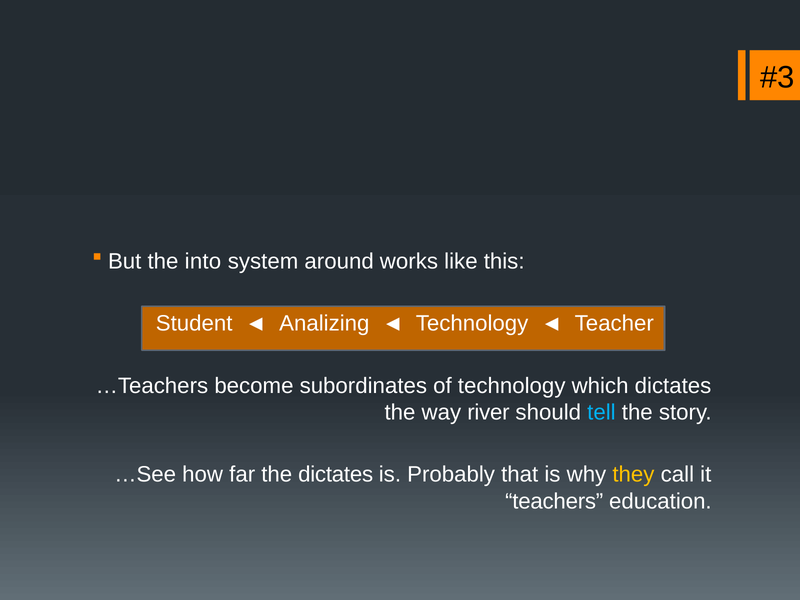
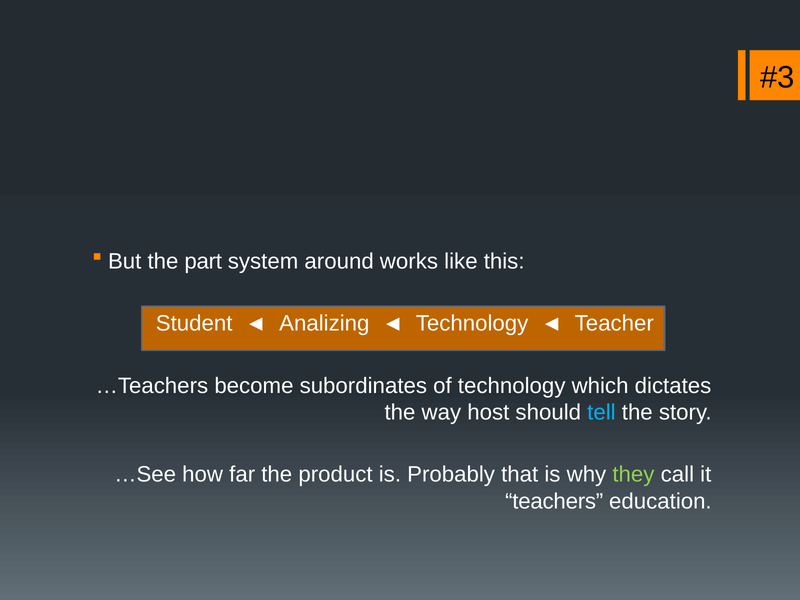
into: into -> part
river: river -> host
the dictates: dictates -> product
they colour: yellow -> light green
